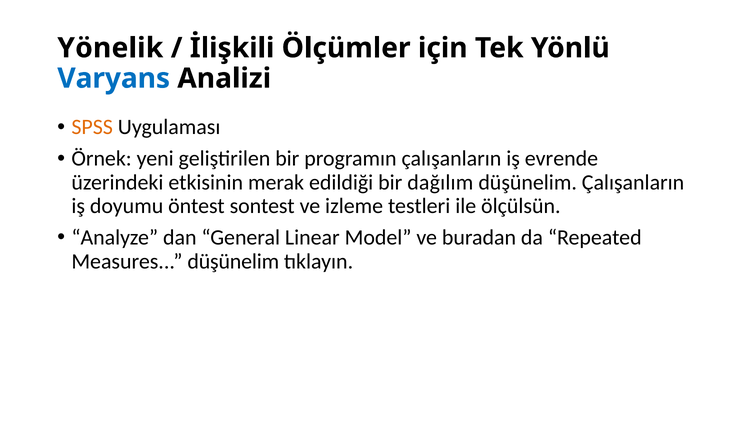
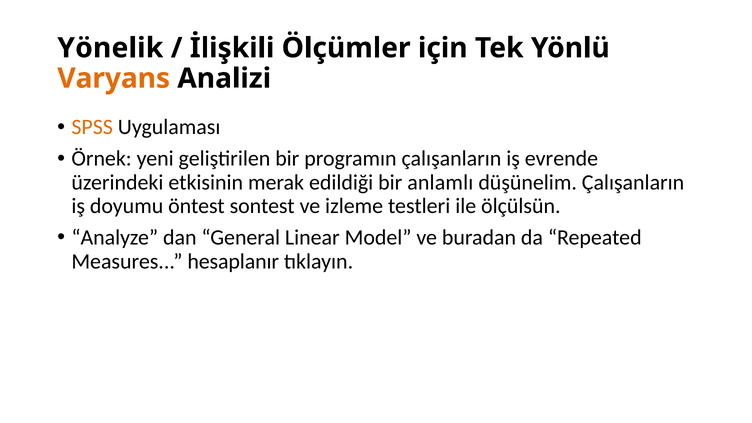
Varyans colour: blue -> orange
dağılım: dağılım -> anlamlı
Measures düşünelim: düşünelim -> hesaplanır
